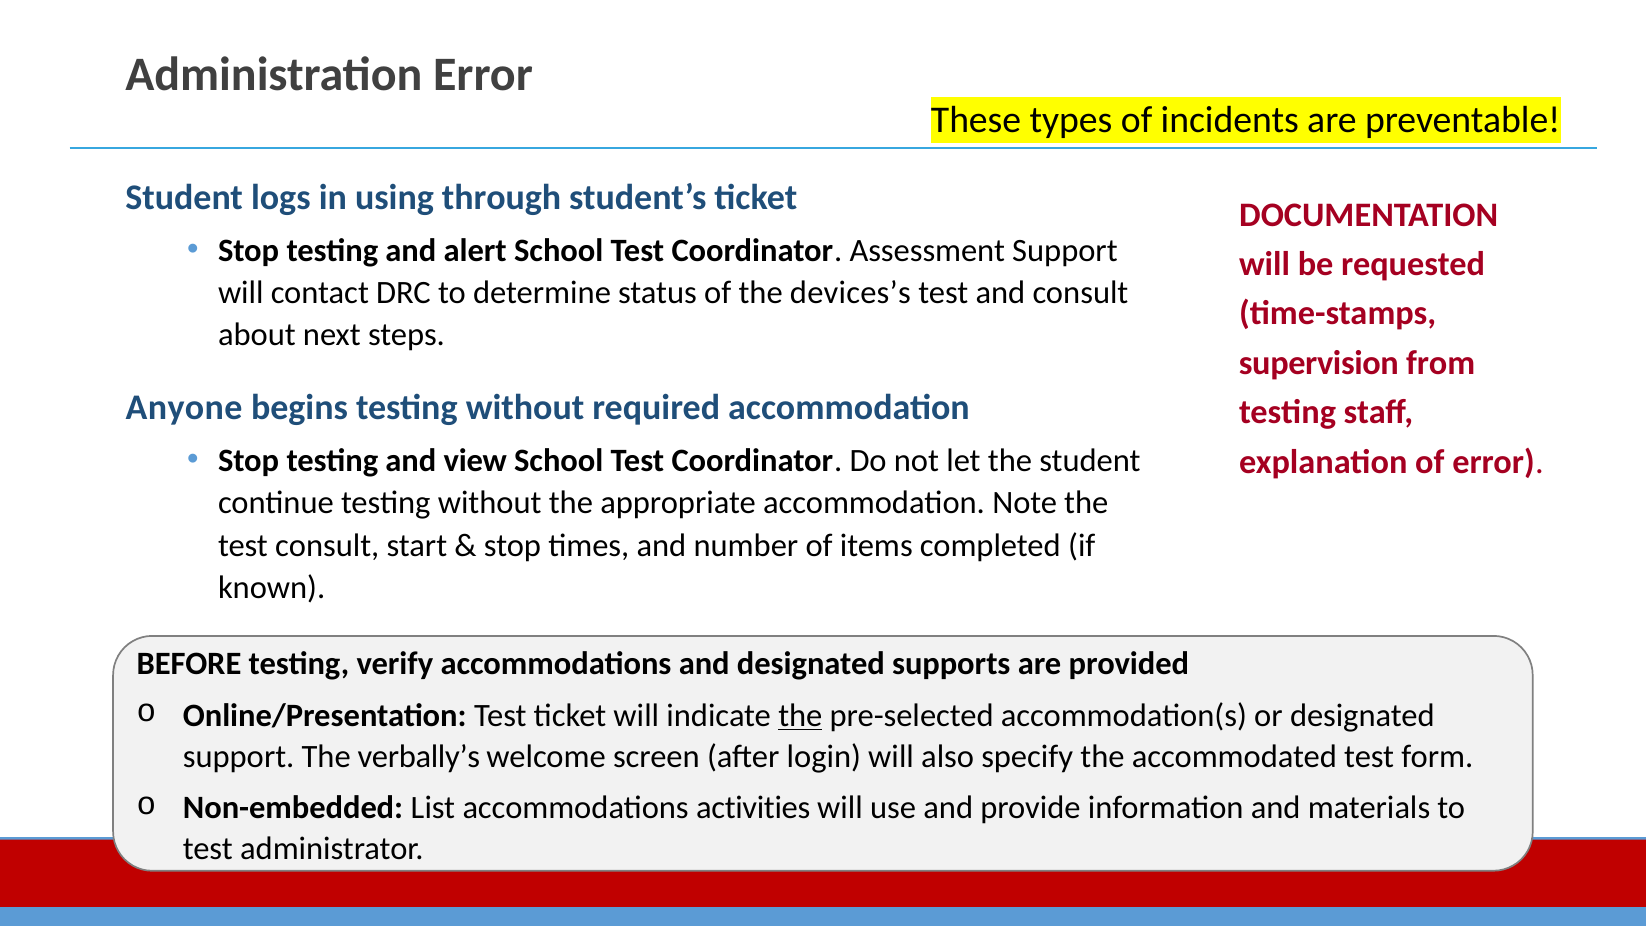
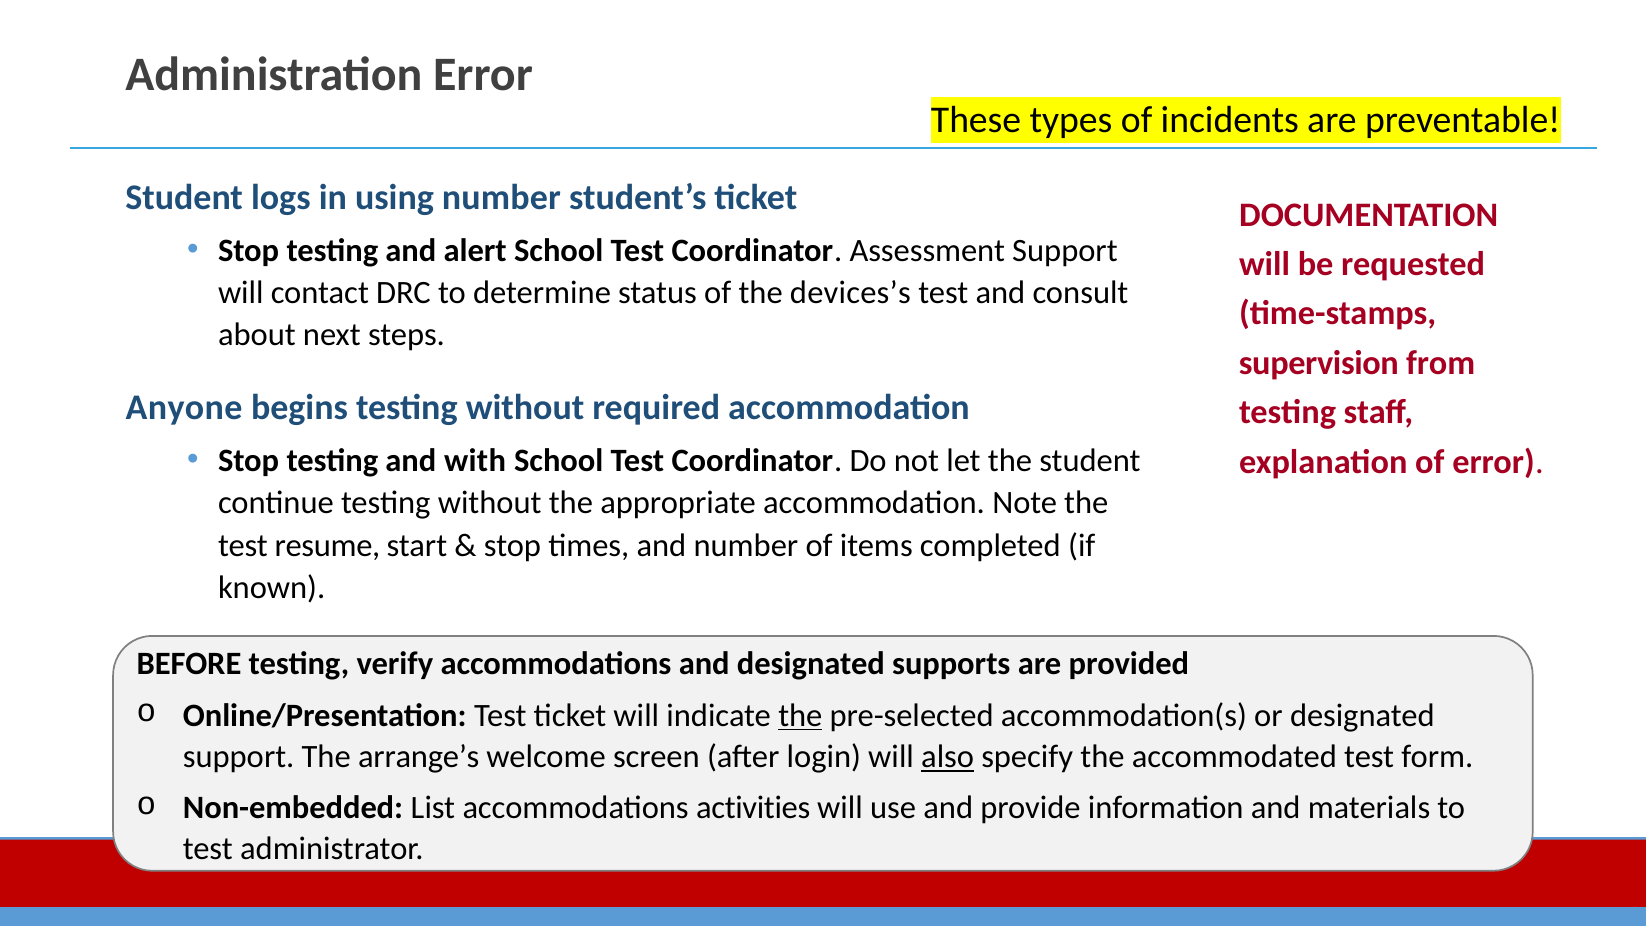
using through: through -> number
view: view -> with
test consult: consult -> resume
verbally’s: verbally’s -> arrange’s
also underline: none -> present
